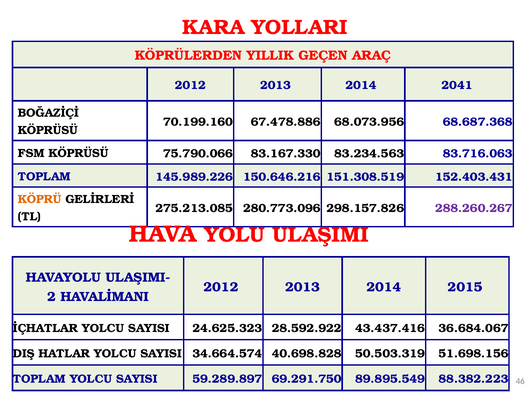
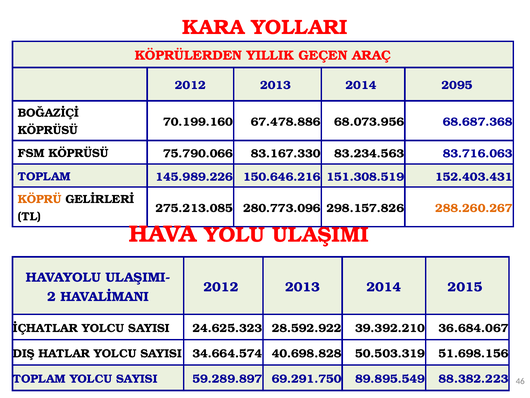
2041: 2041 -> 2095
288.260.267 colour: purple -> orange
43.437.416: 43.437.416 -> 39.392.210
